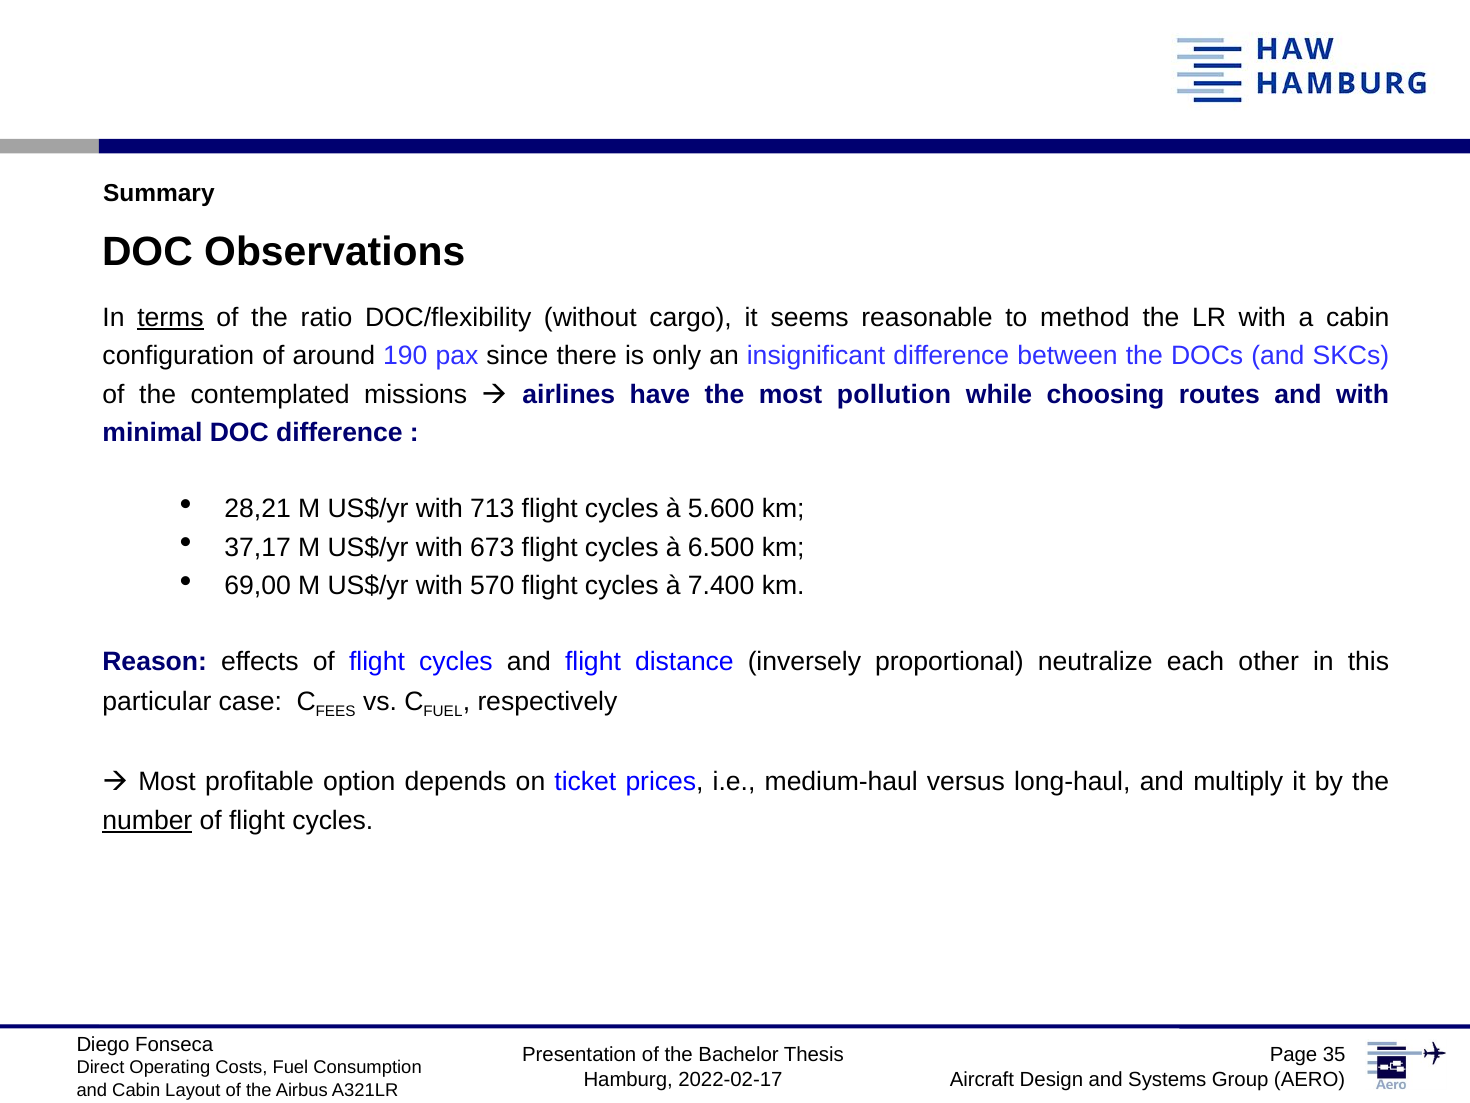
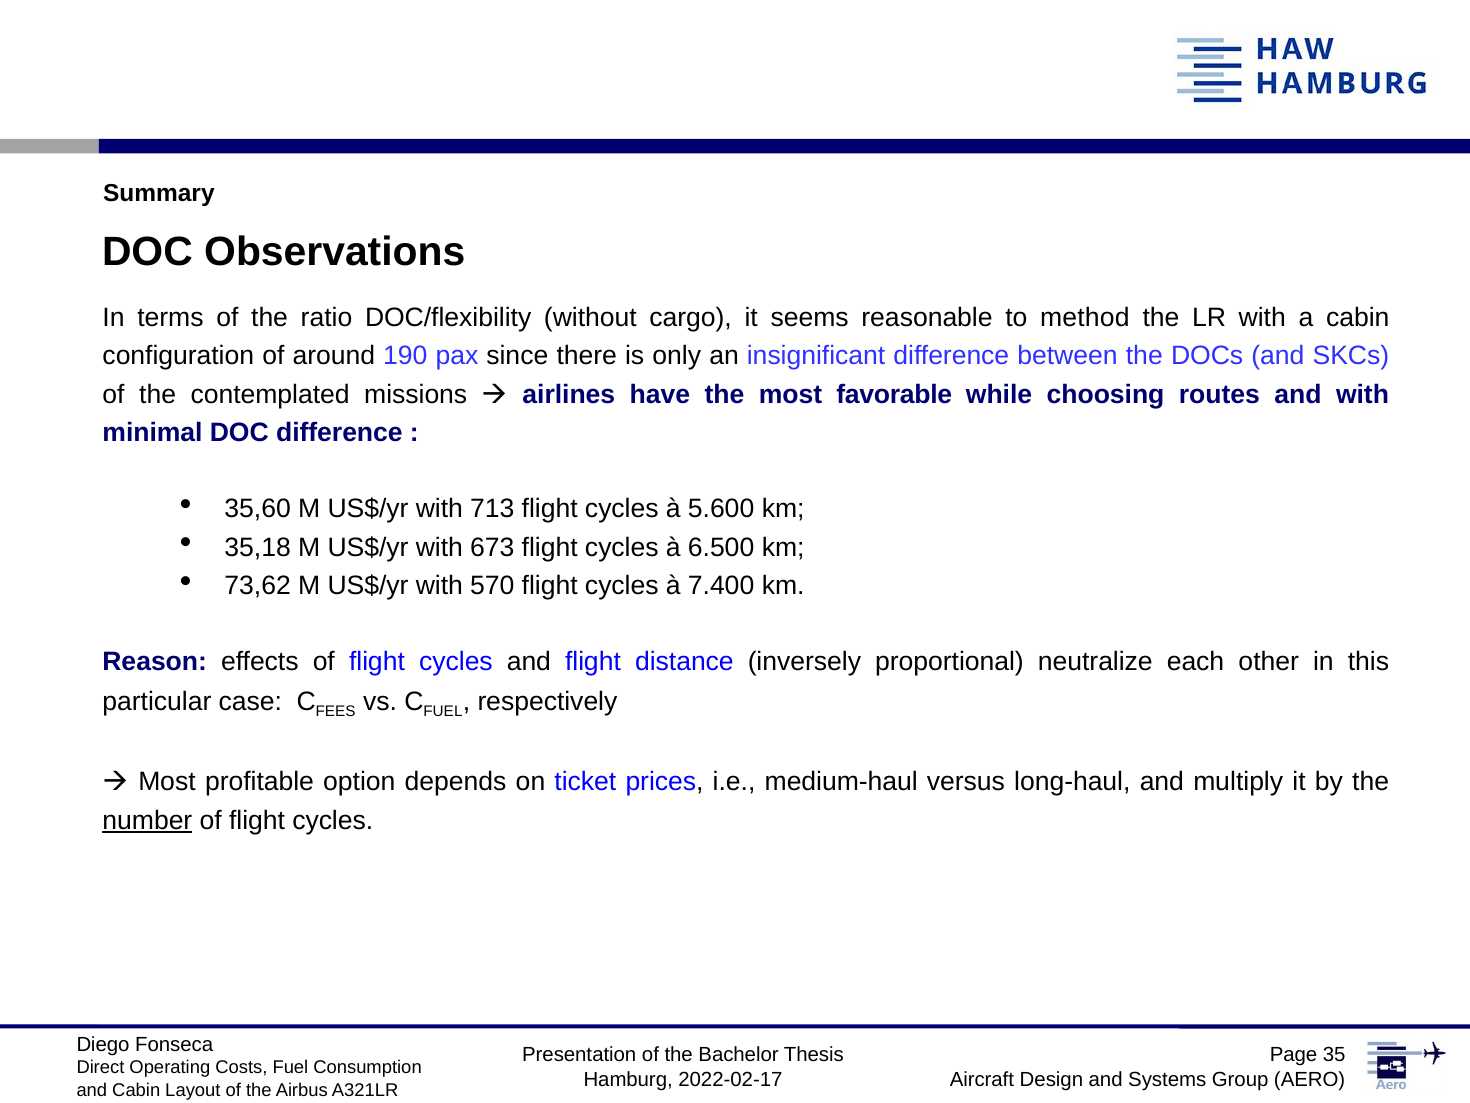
terms underline: present -> none
pollution: pollution -> favorable
28,21: 28,21 -> 35,60
37,17: 37,17 -> 35,18
69,00: 69,00 -> 73,62
